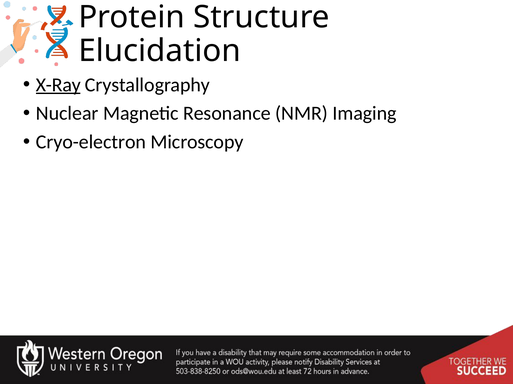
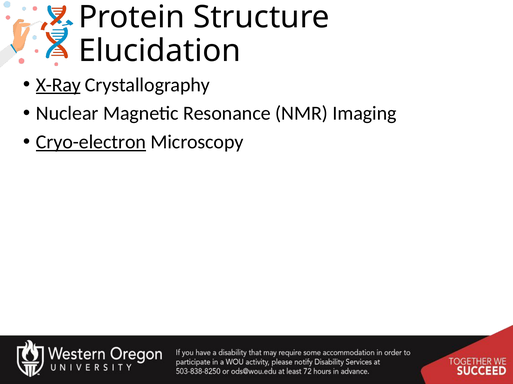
Cryo-electron underline: none -> present
